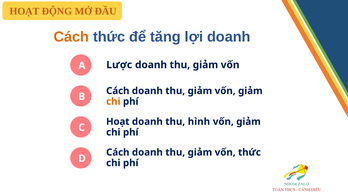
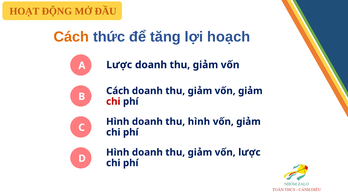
lợi doanh: doanh -> hoạch
chi at (113, 101) colour: orange -> red
Hoạt at (118, 121): Hoạt -> Hình
Cách at (118, 152): Cách -> Hình
vốn thức: thức -> lược
